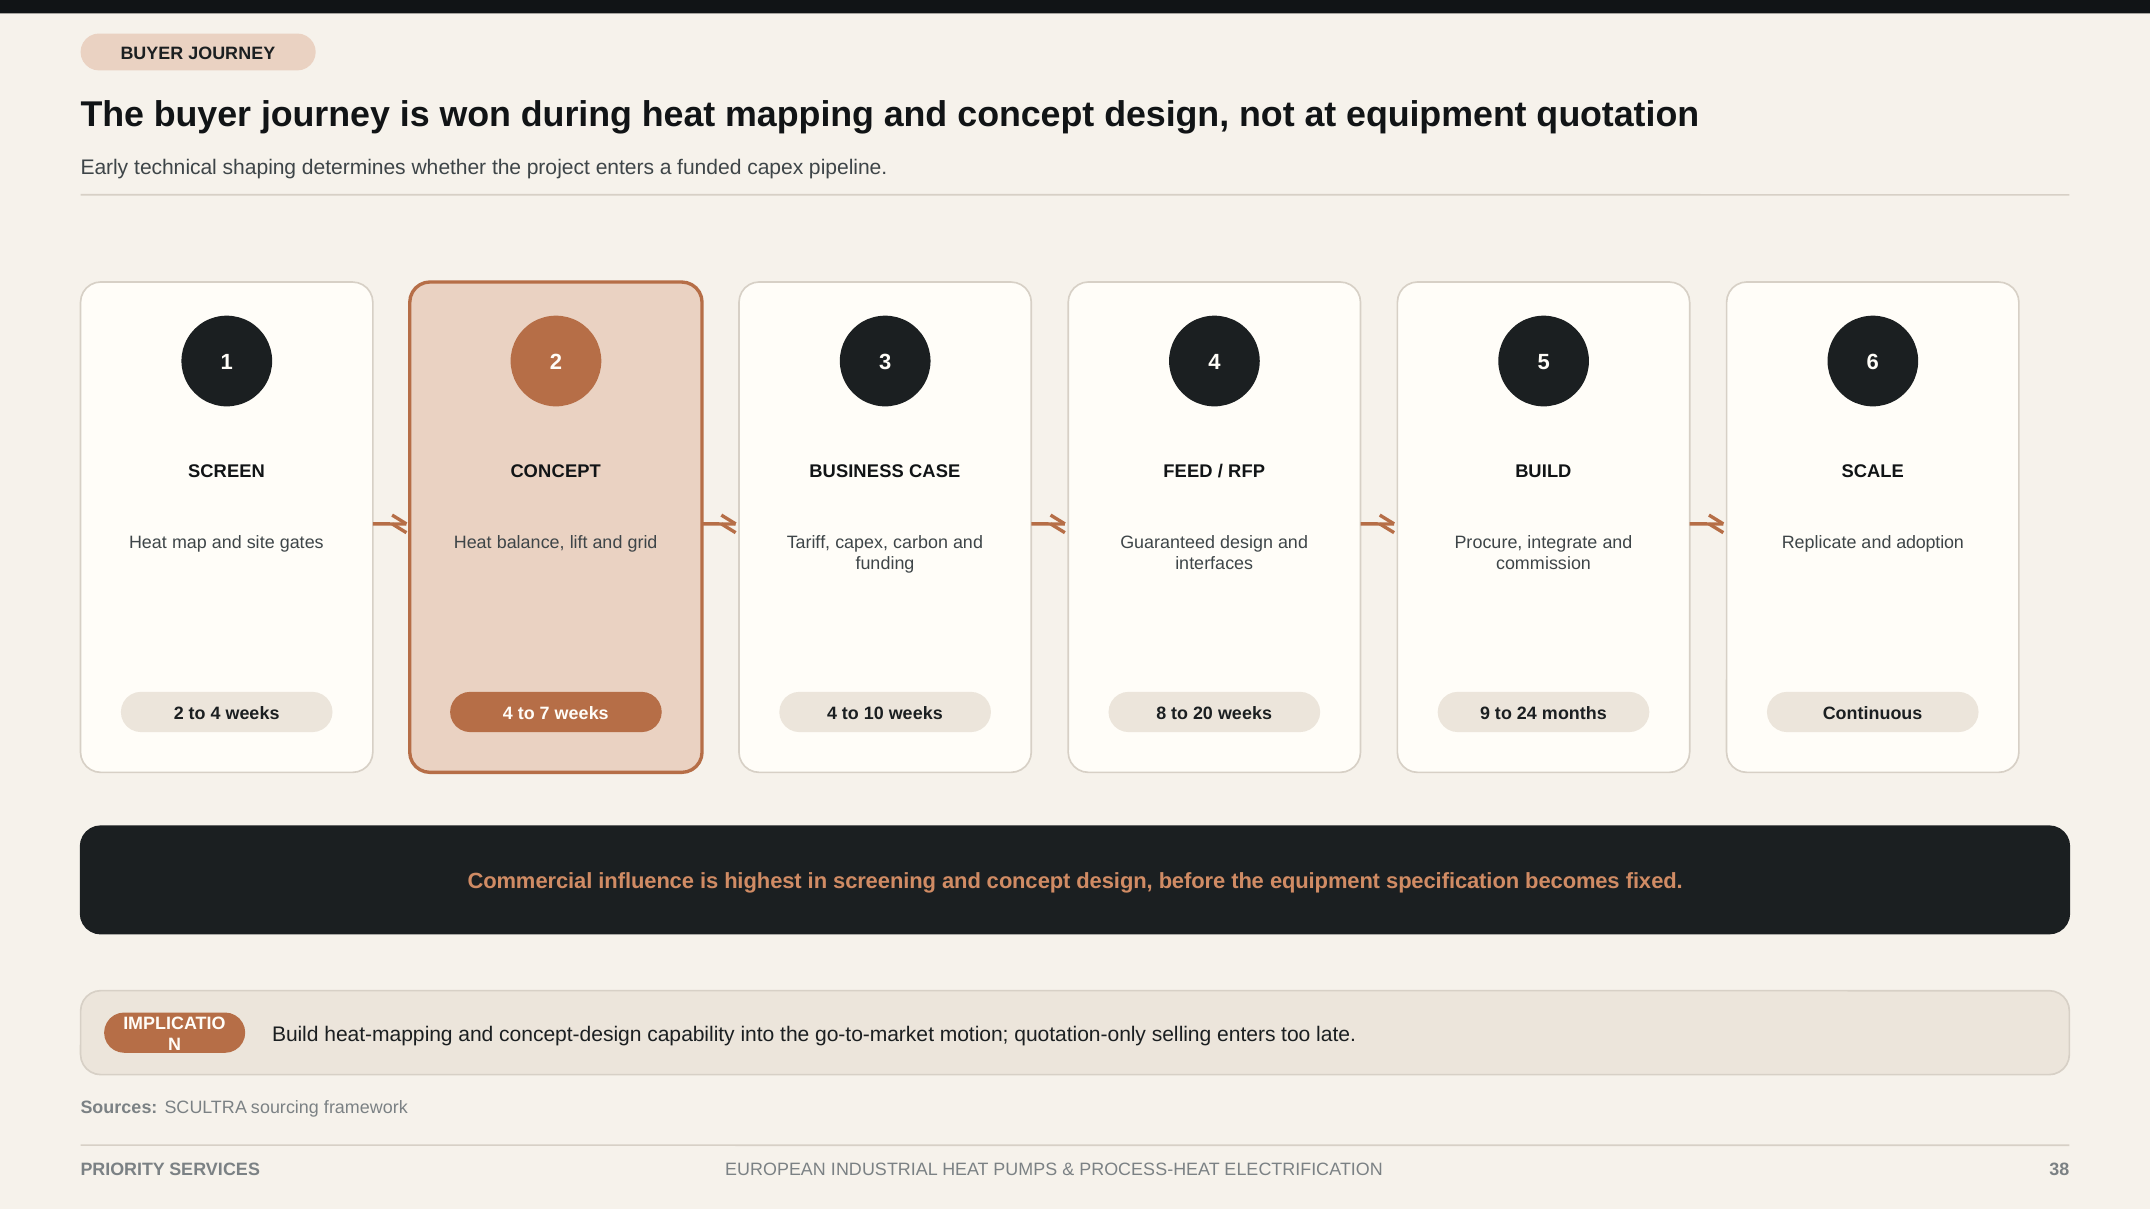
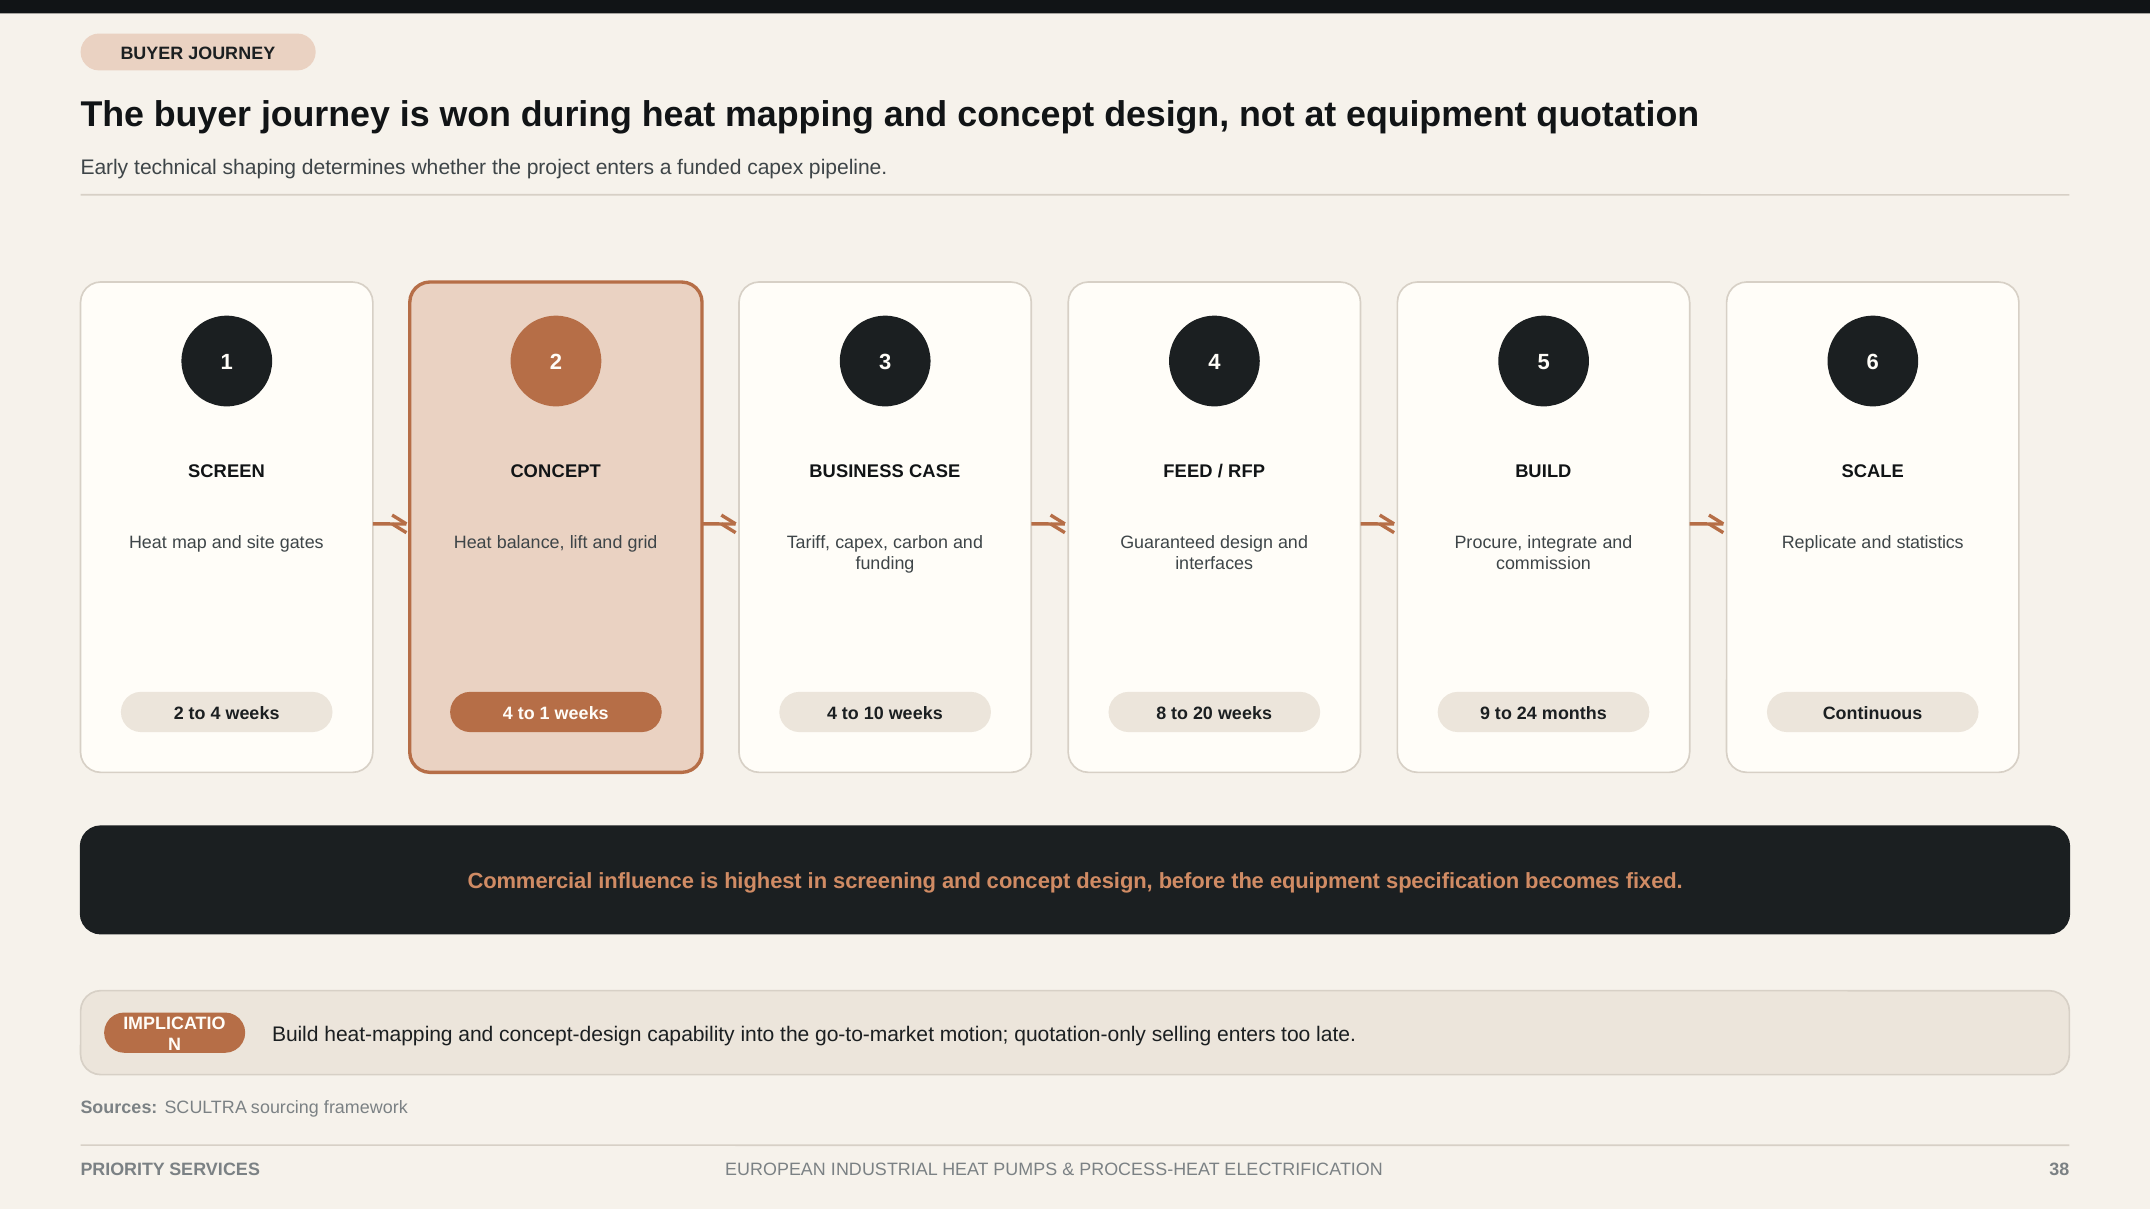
adoption: adoption -> statistics
to 7: 7 -> 1
